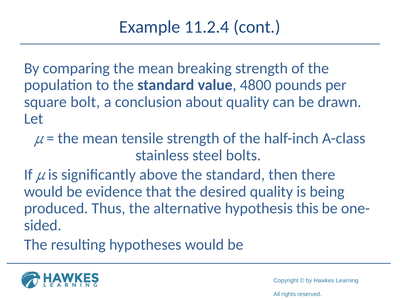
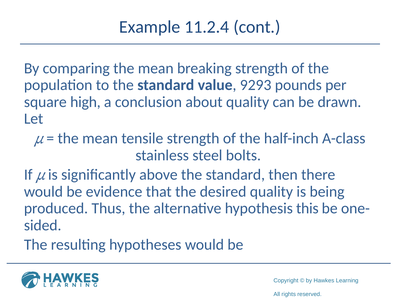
4800: 4800 -> 9293
bolt: bolt -> high
